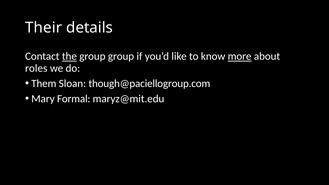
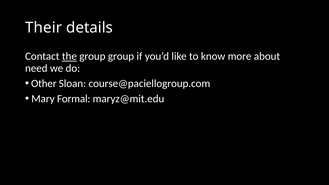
more underline: present -> none
roles: roles -> need
Them: Them -> Other
though@paciellogroup.com: though@paciellogroup.com -> course@paciellogroup.com
